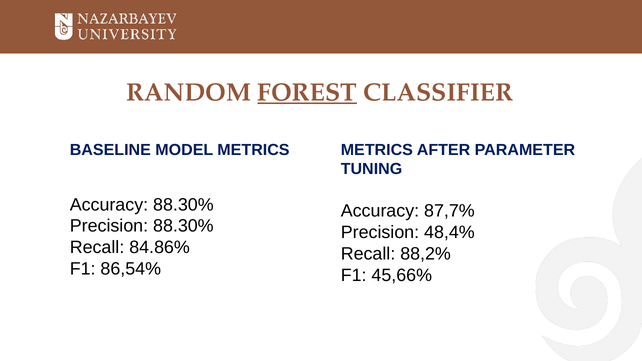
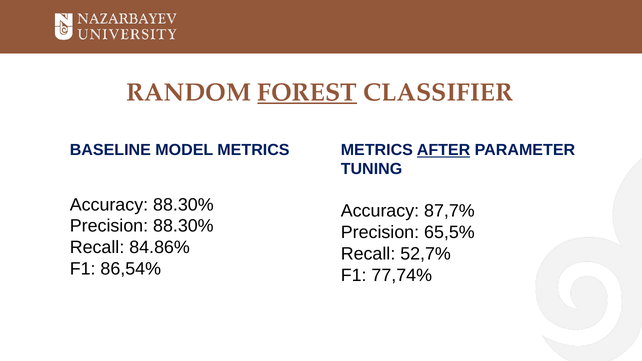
AFTER underline: none -> present
48,4%: 48,4% -> 65,5%
88,2%: 88,2% -> 52,7%
45,66%: 45,66% -> 77,74%
